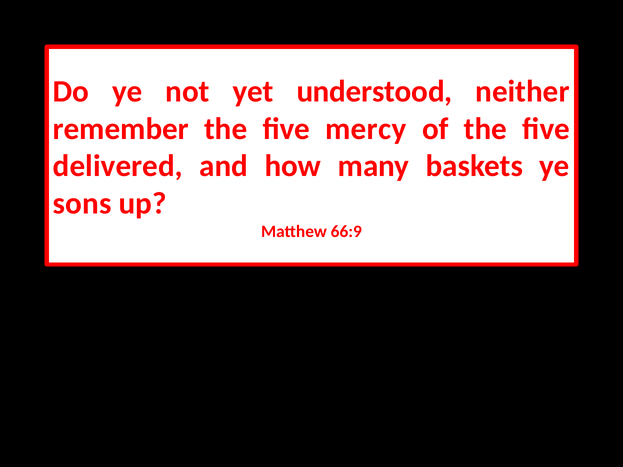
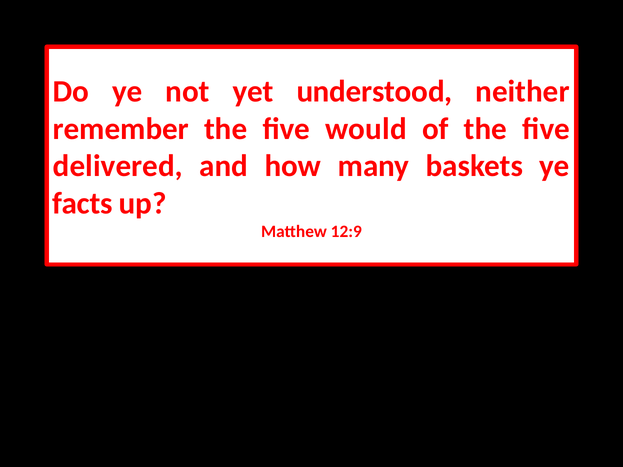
mercy: mercy -> would
sons: sons -> facts
66:9: 66:9 -> 12:9
